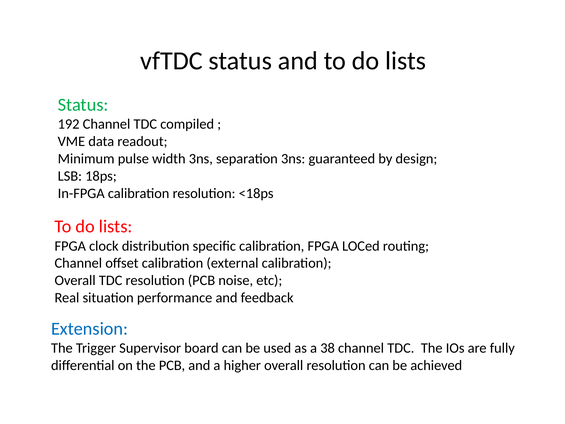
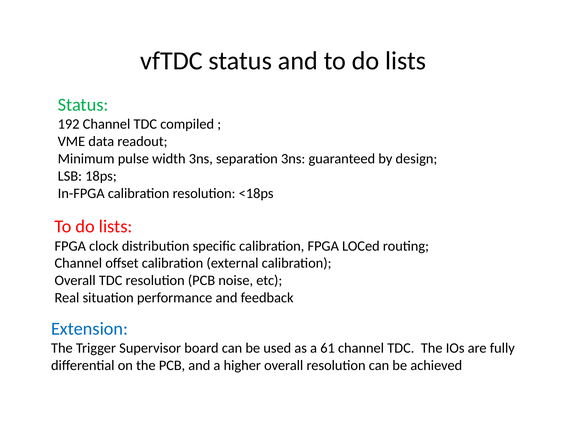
38: 38 -> 61
